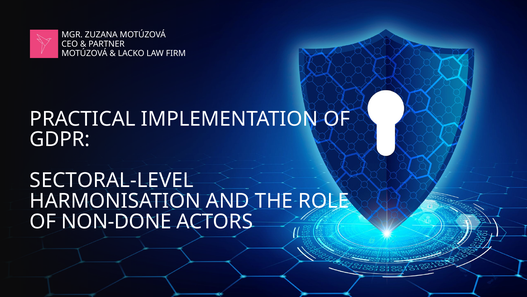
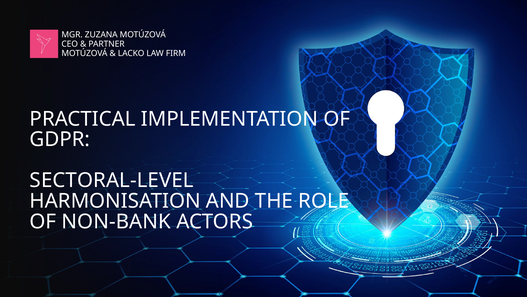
NON-DONE: NON-DONE -> NON-BANK
